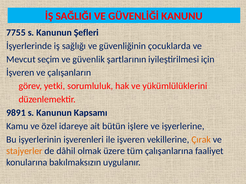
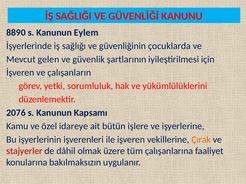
7755: 7755 -> 8890
Şefleri: Şefleri -> Eylem
seçim: seçim -> gelen
9891: 9891 -> 2076
stajyerler colour: orange -> red
